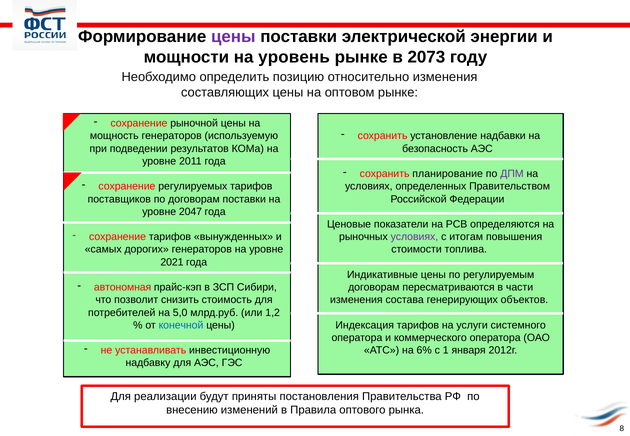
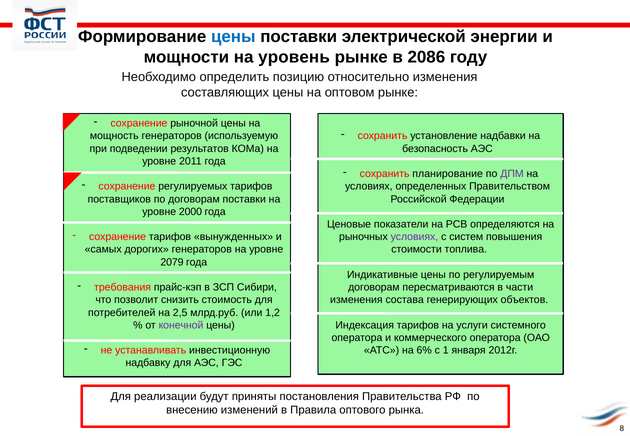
цены at (233, 37) colour: purple -> blue
2073: 2073 -> 2086
2047: 2047 -> 2000
итогам: итогам -> систем
2021: 2021 -> 2079
автономная: автономная -> требования
5,0: 5,0 -> 2,5
конечной colour: blue -> purple
